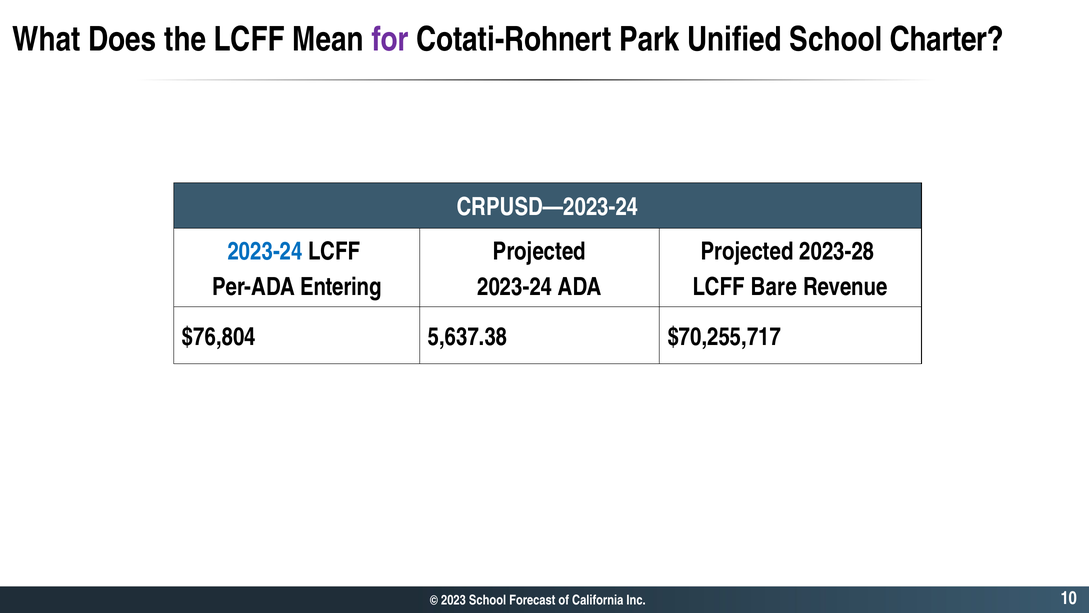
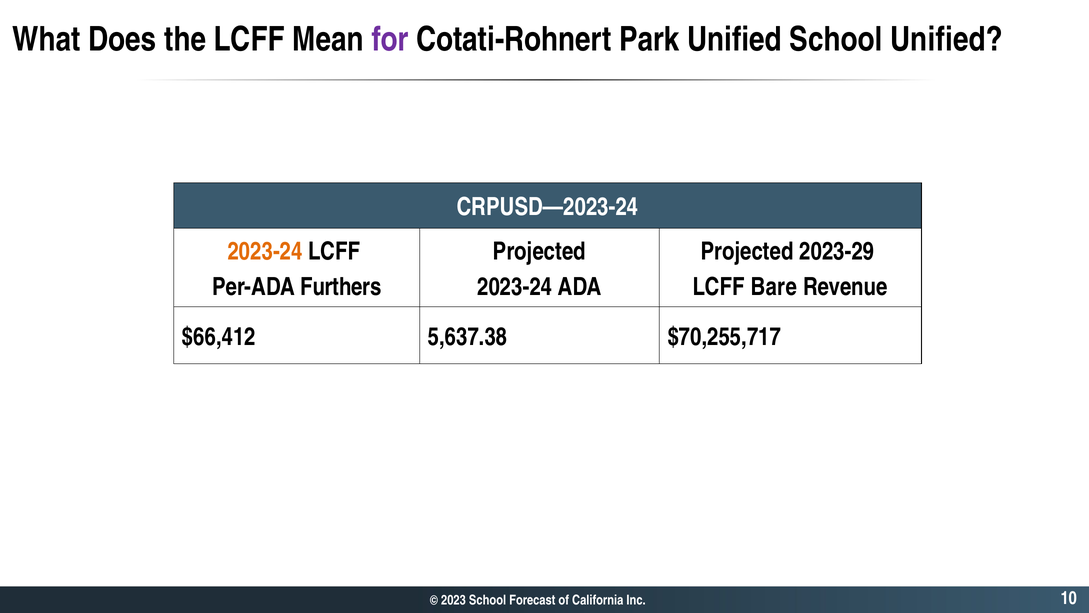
School Charter: Charter -> Unified
2023-24 at (265, 252) colour: blue -> orange
2023-28: 2023-28 -> 2023-29
Entering: Entering -> Furthers
$76,804: $76,804 -> $66,412
